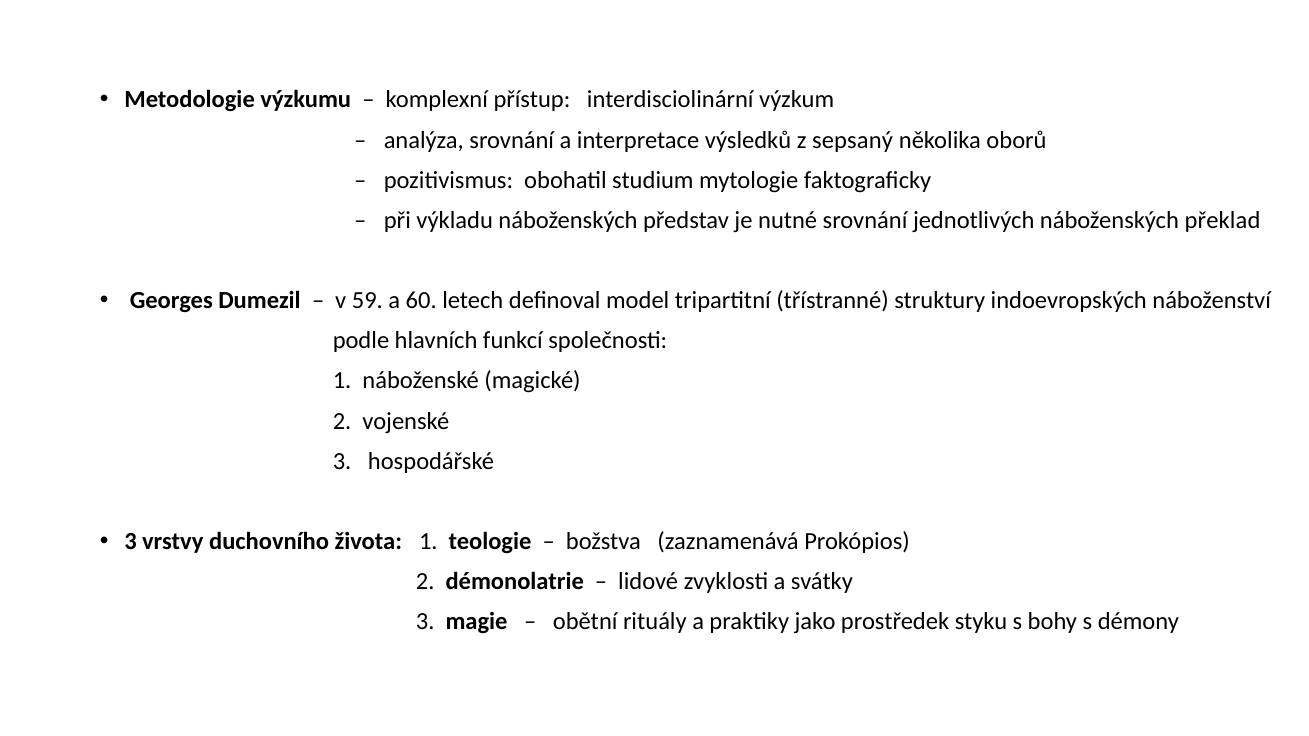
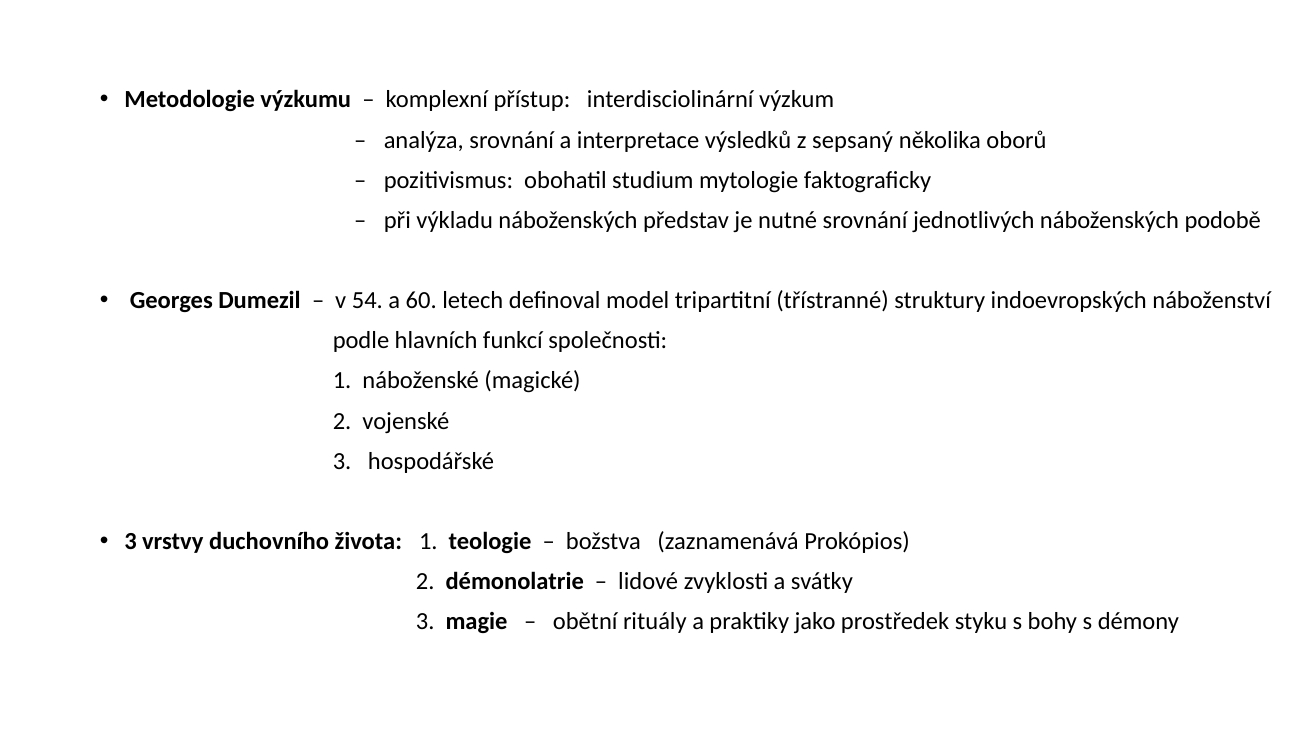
překlad: překlad -> podobě
59: 59 -> 54
